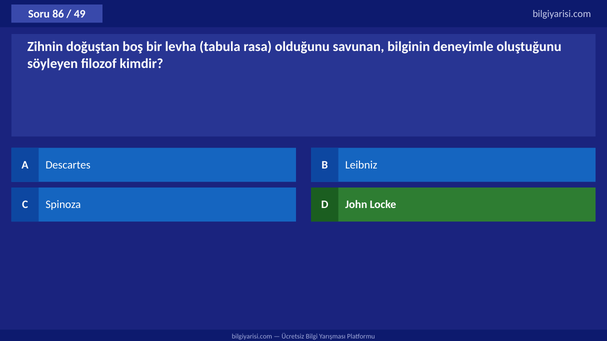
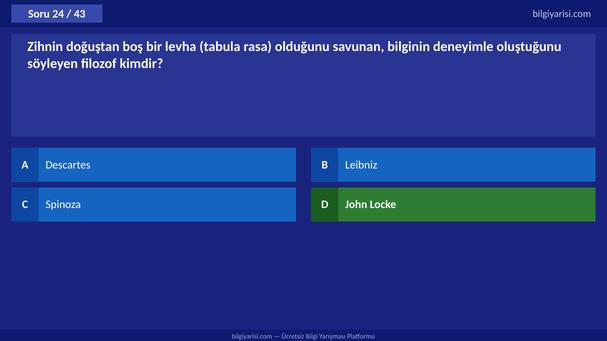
86: 86 -> 24
49: 49 -> 43
